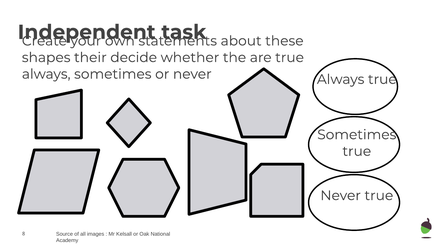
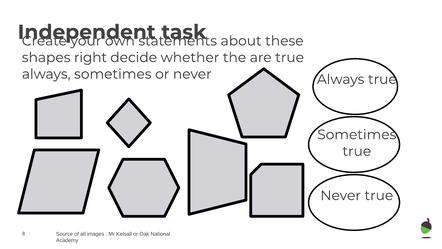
their: their -> right
